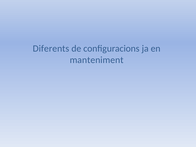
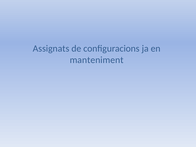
Diferents: Diferents -> Assignats
